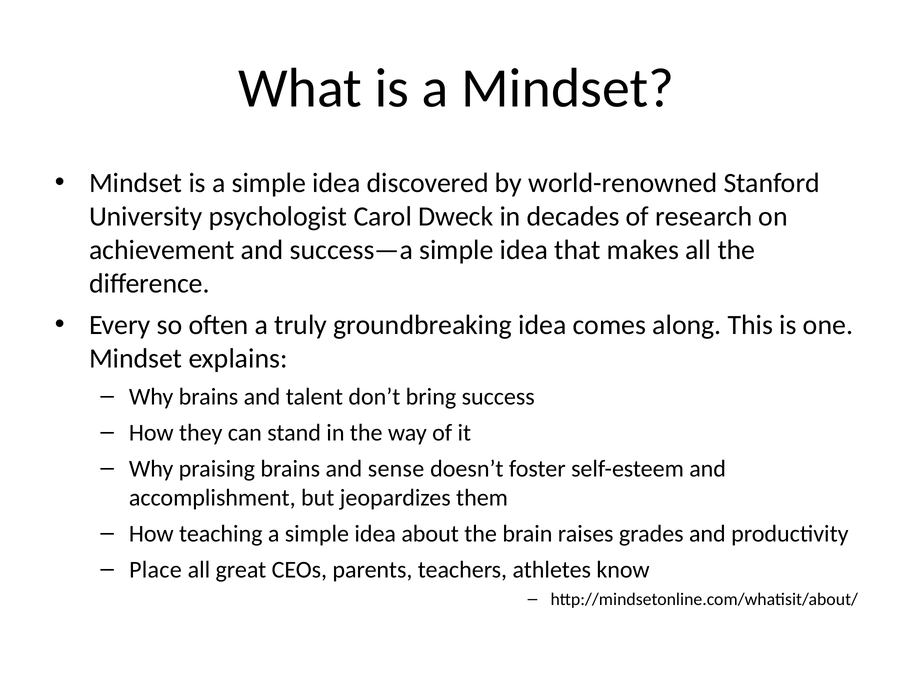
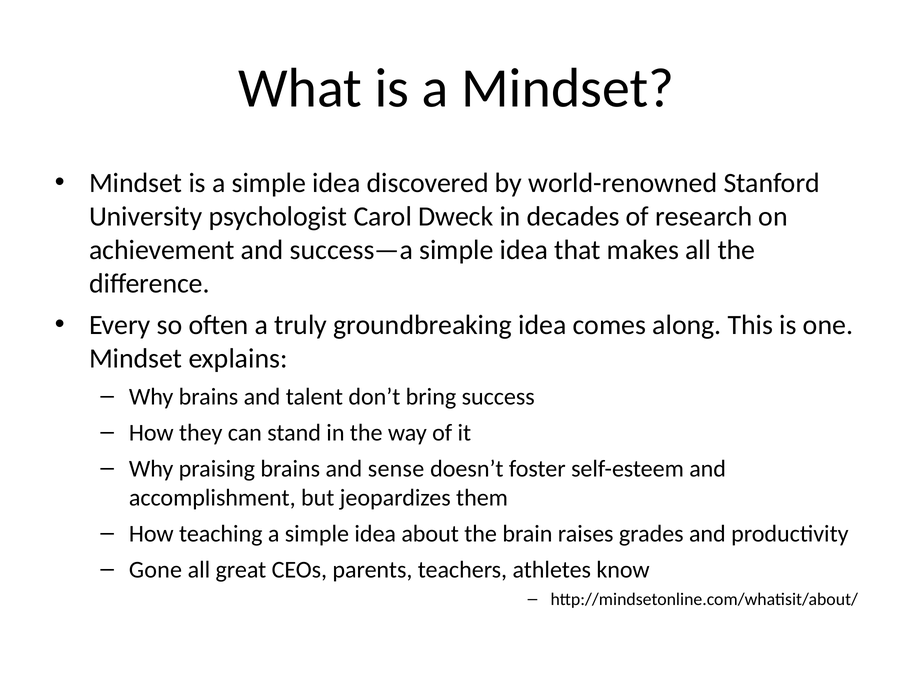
Place: Place -> Gone
